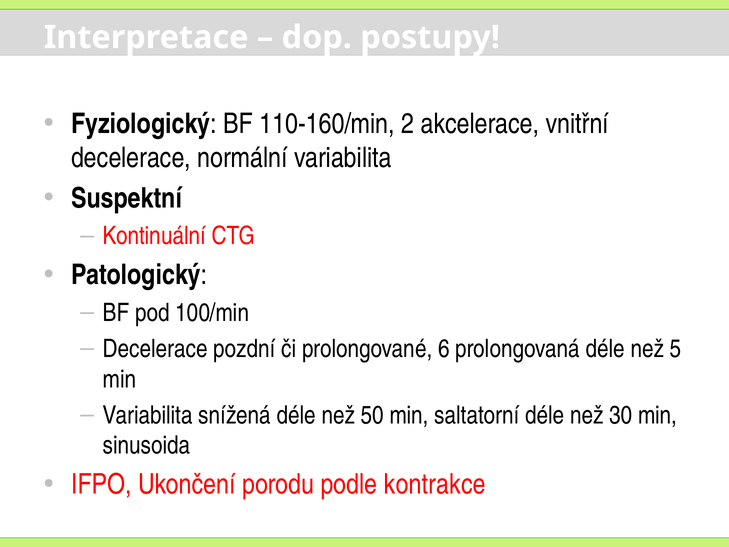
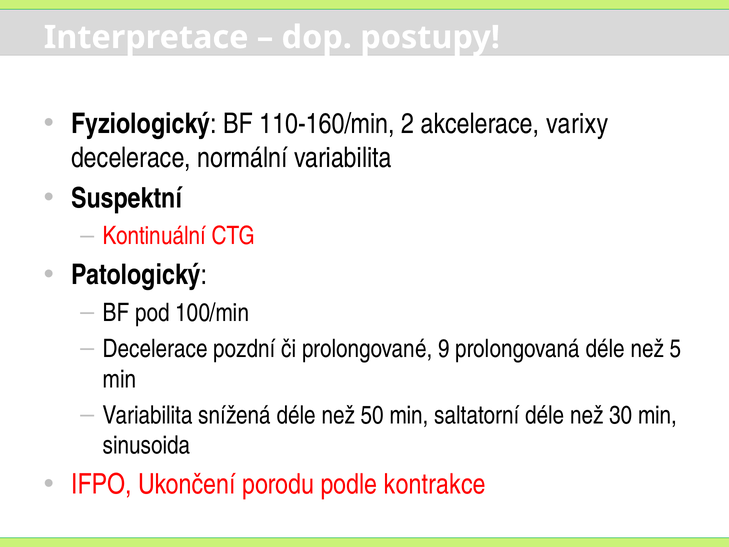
vnitřní: vnitřní -> varixy
6: 6 -> 9
